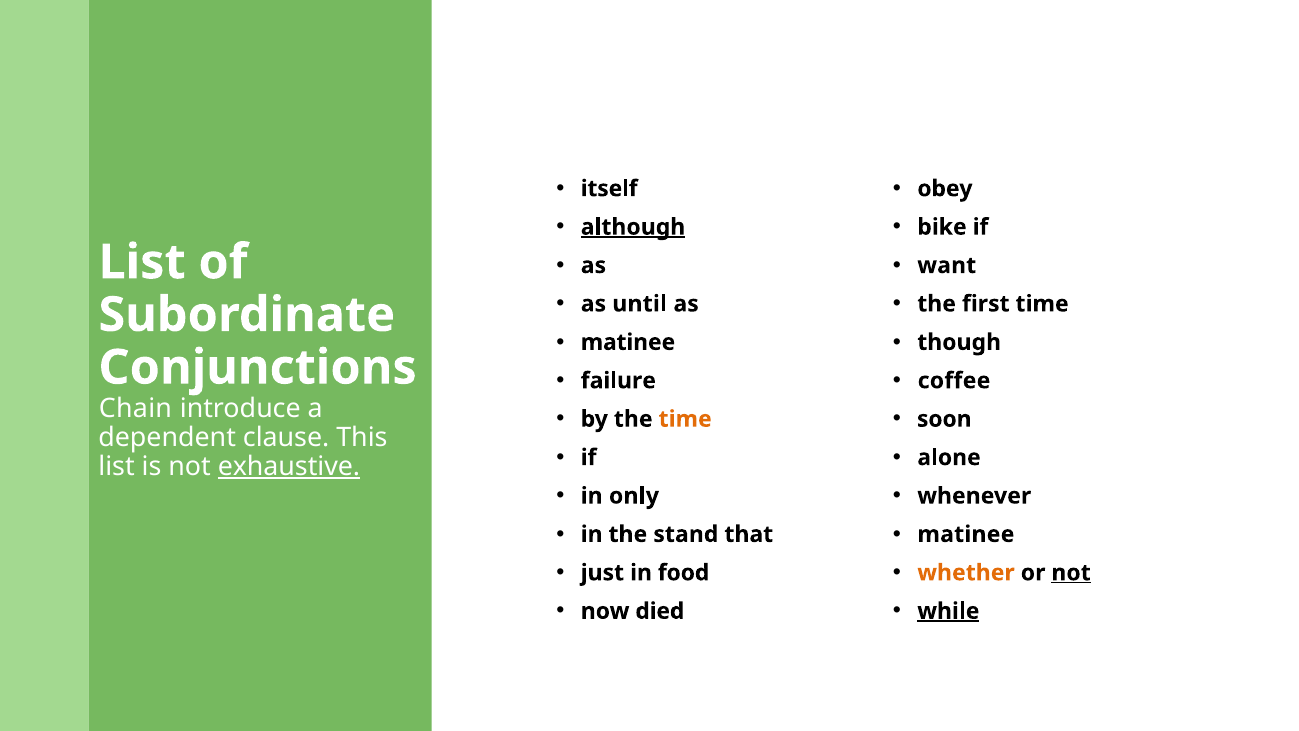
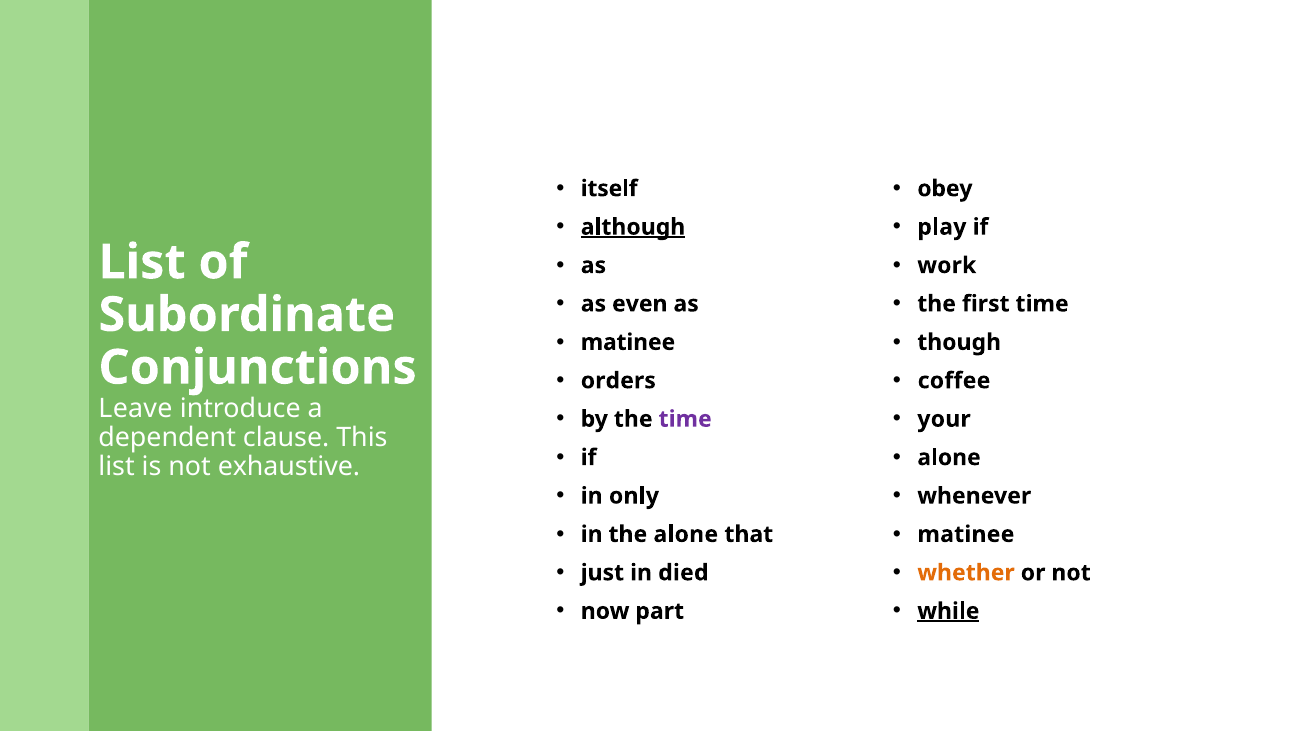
bike: bike -> play
want: want -> work
until: until -> even
failure: failure -> orders
Chain: Chain -> Leave
time at (685, 419) colour: orange -> purple
soon: soon -> your
exhaustive underline: present -> none
the stand: stand -> alone
food: food -> died
not at (1071, 573) underline: present -> none
died: died -> part
